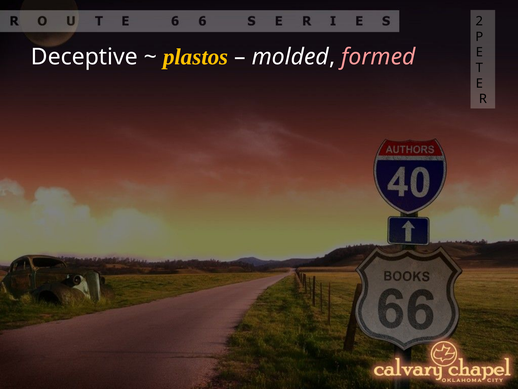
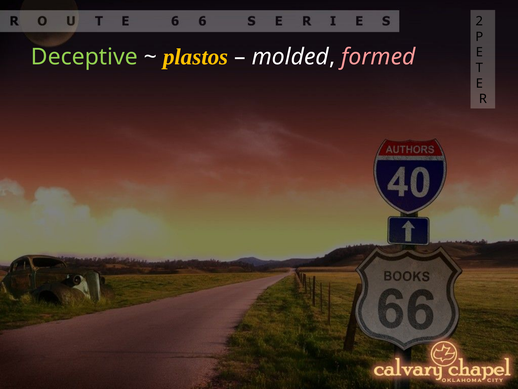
Deceptive colour: white -> light green
